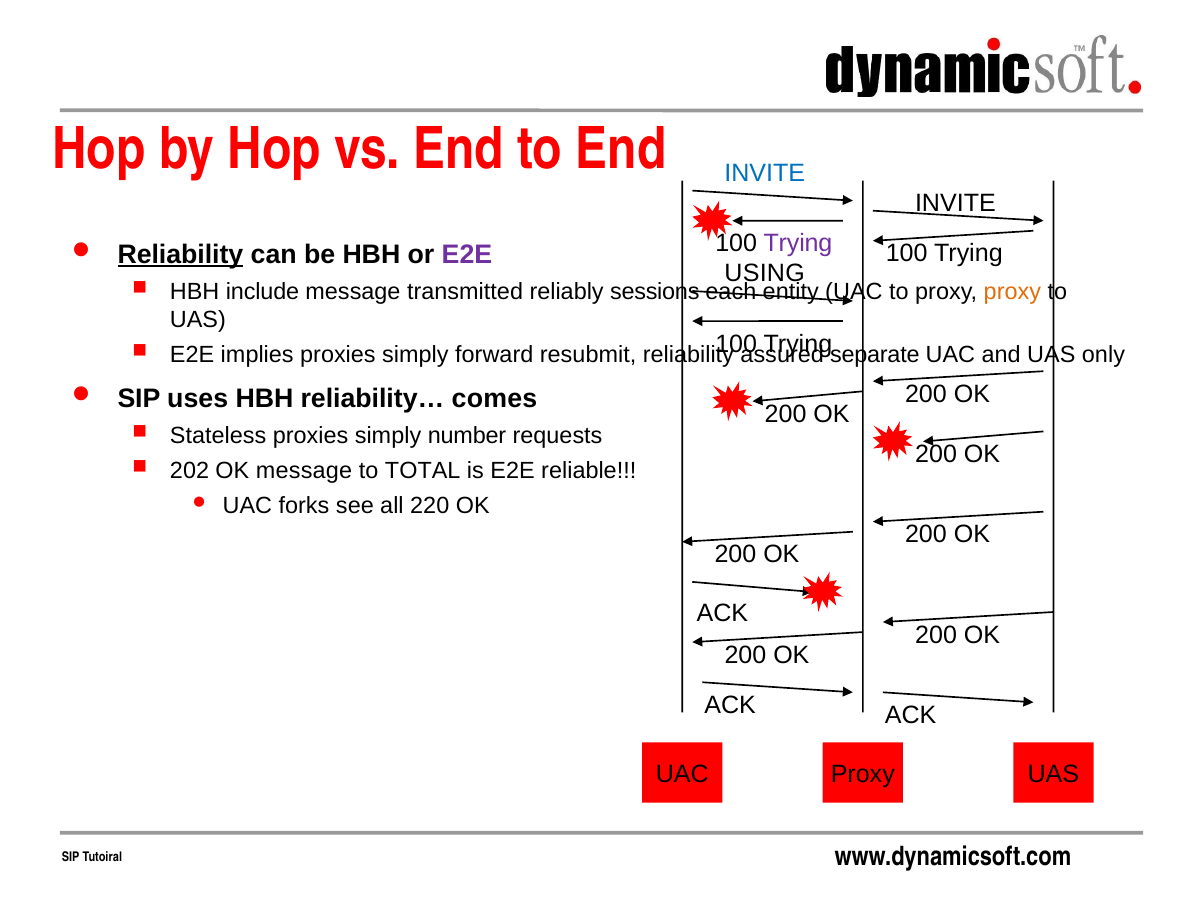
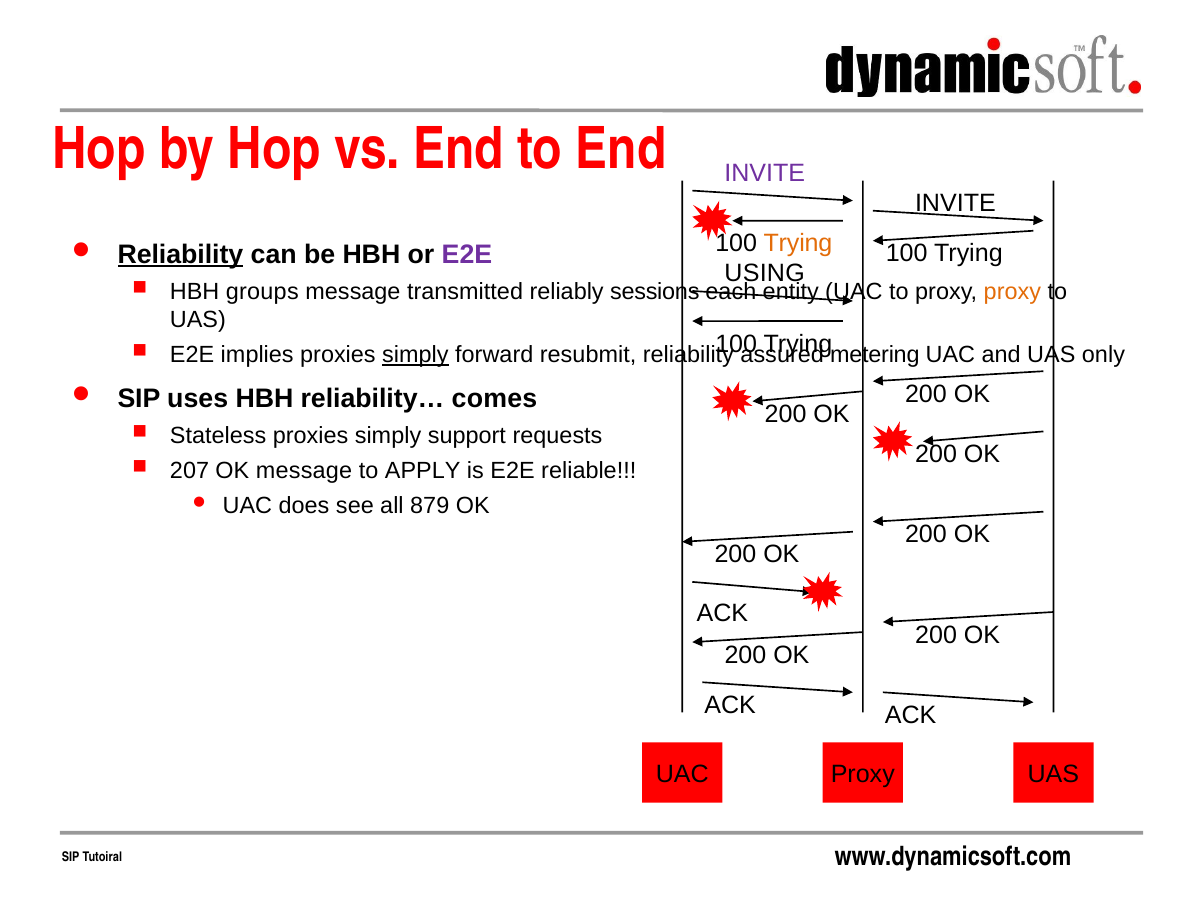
INVITE at (765, 173) colour: blue -> purple
Trying at (798, 244) colour: purple -> orange
include: include -> groups
simply at (415, 355) underline: none -> present
separate: separate -> metering
number: number -> support
202: 202 -> 207
TOTAL: TOTAL -> APPLY
forks: forks -> does
220: 220 -> 879
